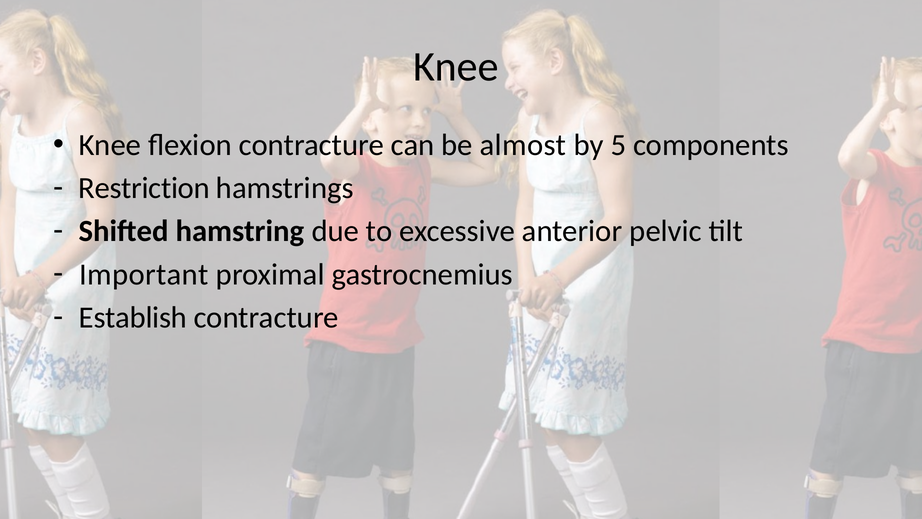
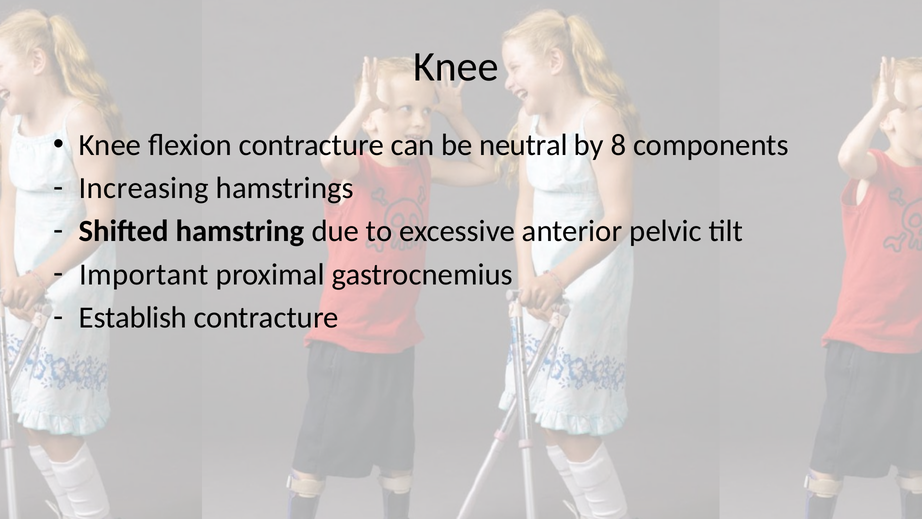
almost: almost -> neutral
5: 5 -> 8
Restriction: Restriction -> Increasing
